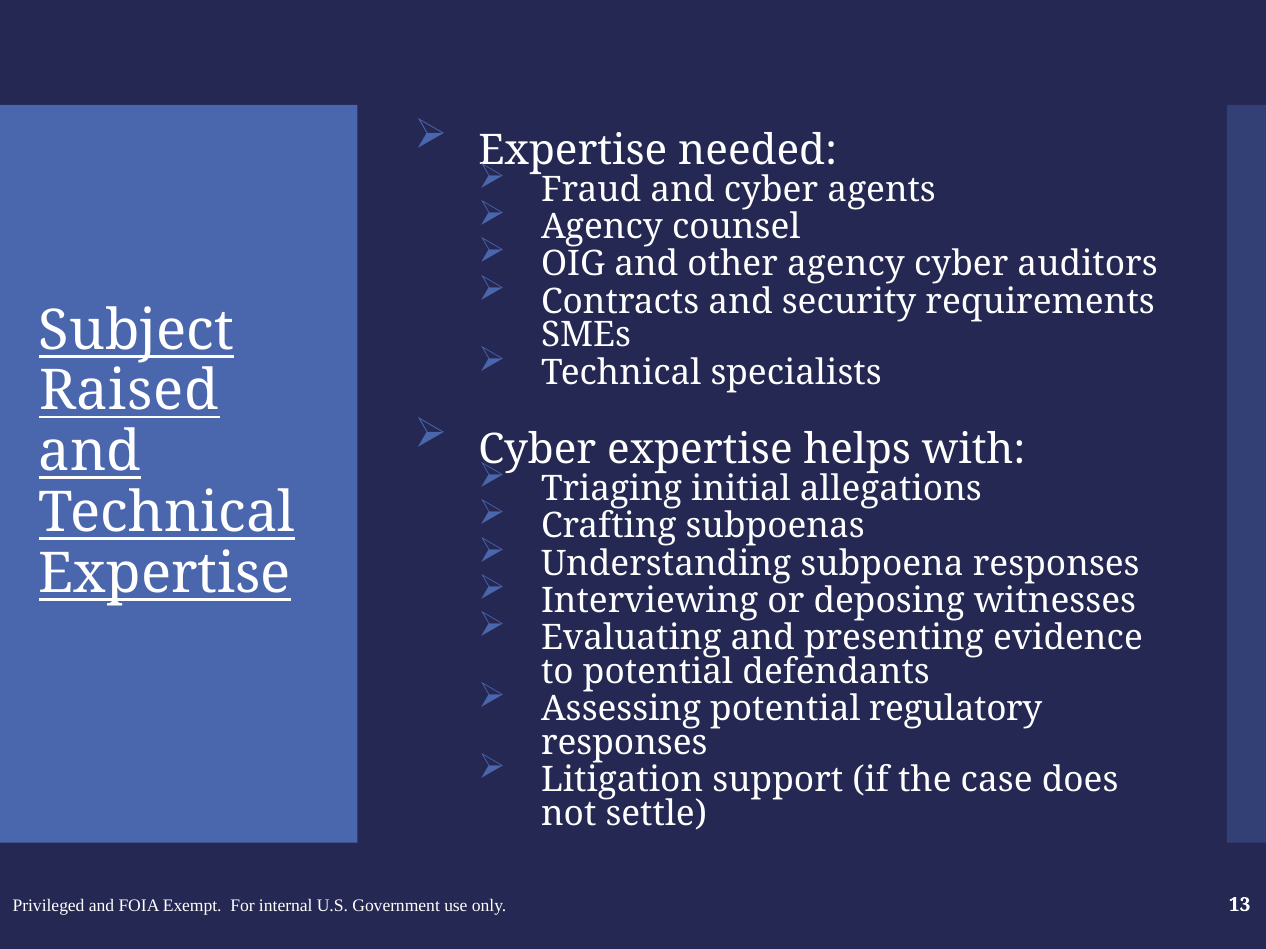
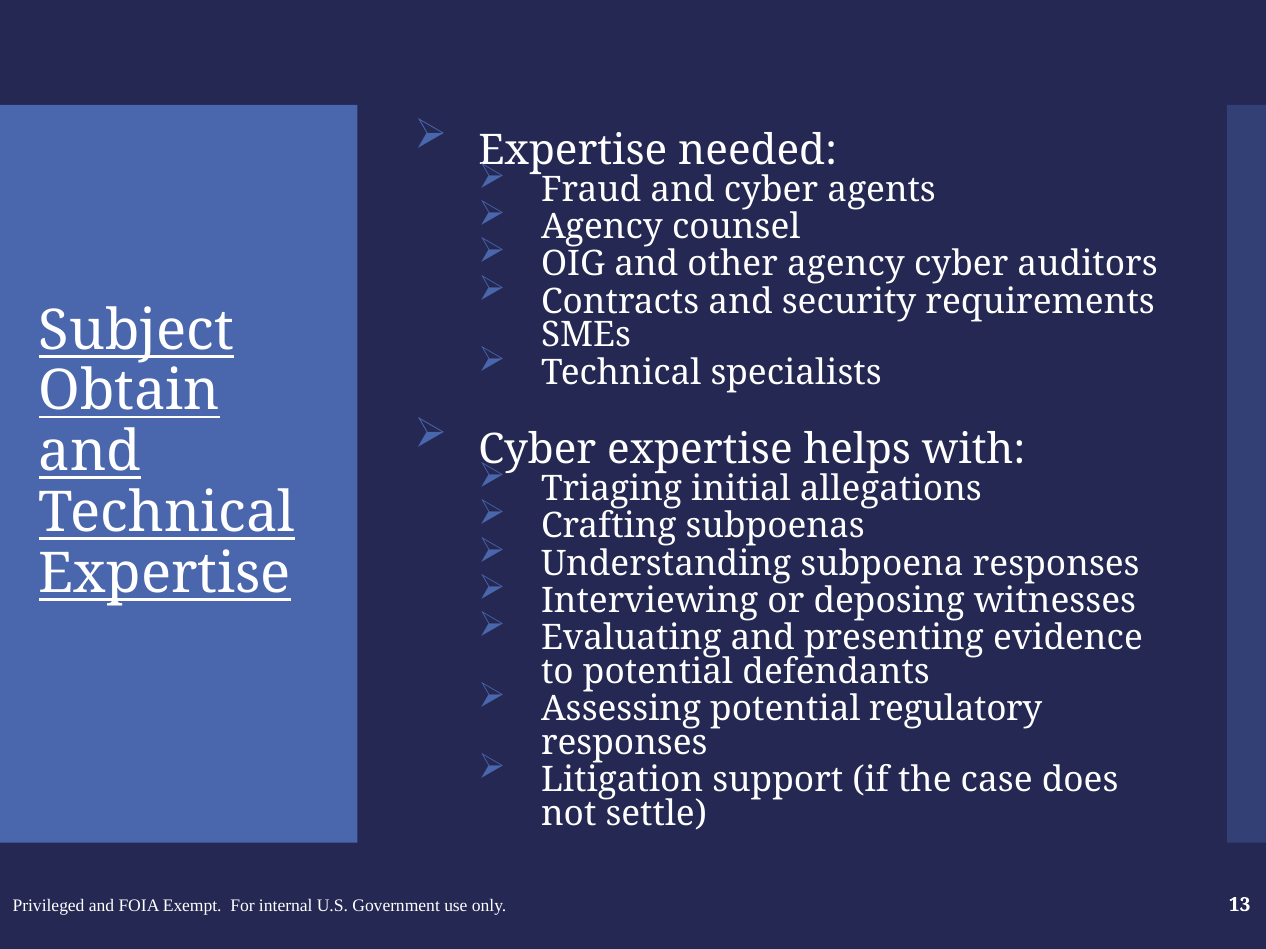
Raised: Raised -> Obtain
